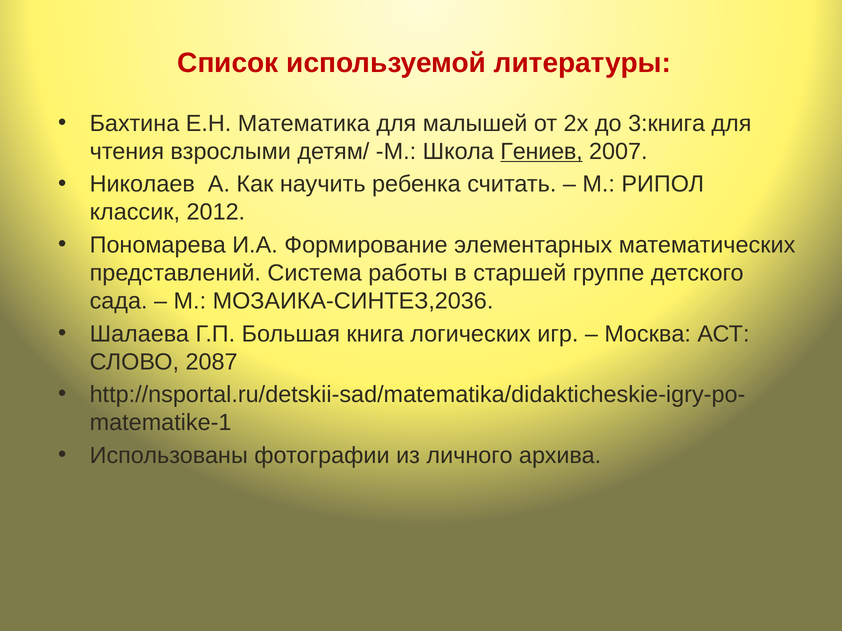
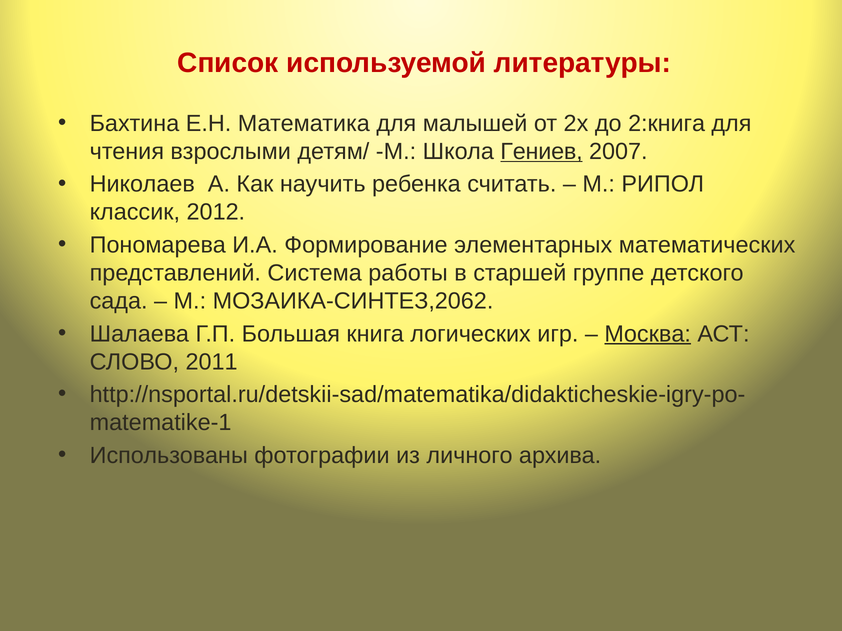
3:книга: 3:книга -> 2:книга
МОЗАИКА-СИНТЕЗ,2036: МОЗАИКА-СИНТЕЗ,2036 -> МОЗАИКА-СИНТЕЗ,2062
Москва underline: none -> present
2087: 2087 -> 2011
